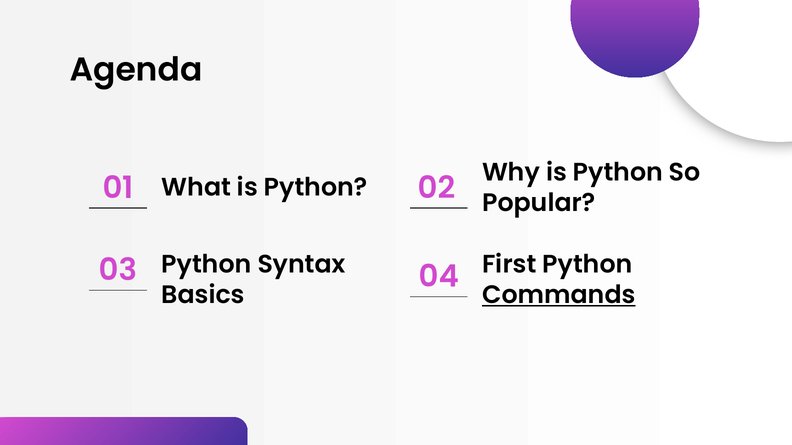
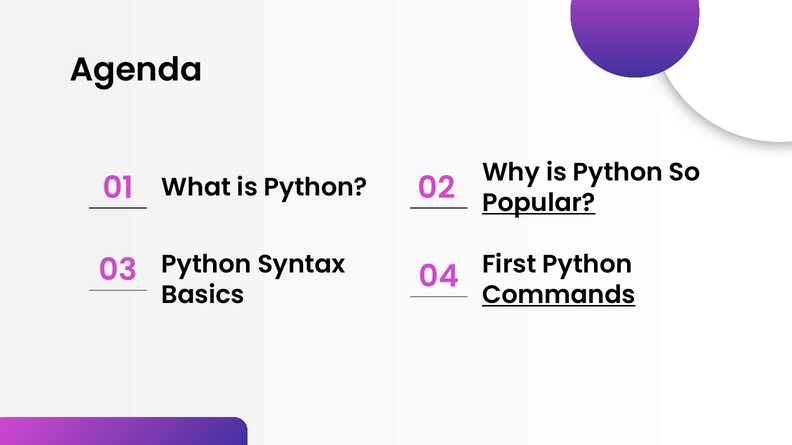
Popular underline: none -> present
